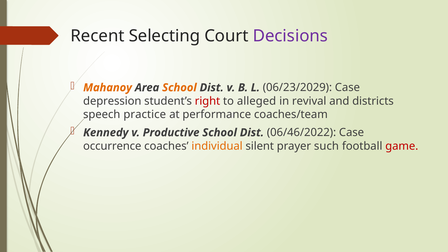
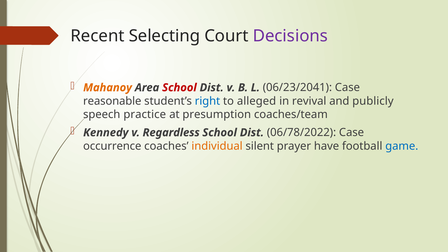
School at (179, 88) colour: orange -> red
06/23/2029: 06/23/2029 -> 06/23/2041
depression: depression -> reasonable
right colour: red -> blue
districts: districts -> publicly
performance: performance -> presumption
Productive: Productive -> Regardless
06/46/2022: 06/46/2022 -> 06/78/2022
such: such -> have
game colour: red -> blue
